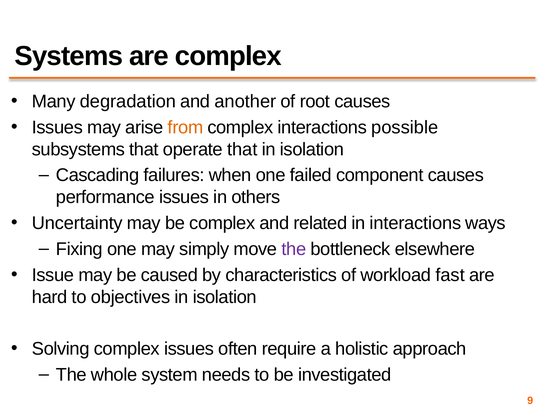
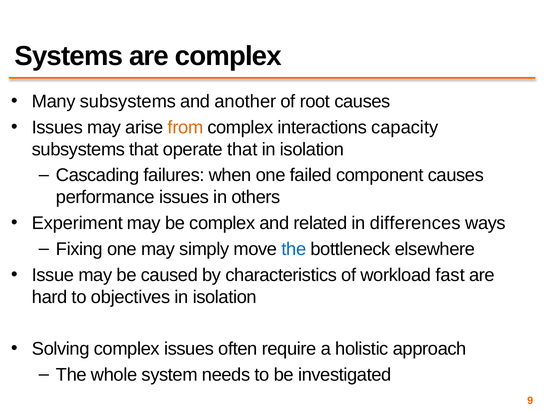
Many degradation: degradation -> subsystems
possible: possible -> capacity
Uncertainty: Uncertainty -> Experiment
in interactions: interactions -> differences
the at (294, 249) colour: purple -> blue
